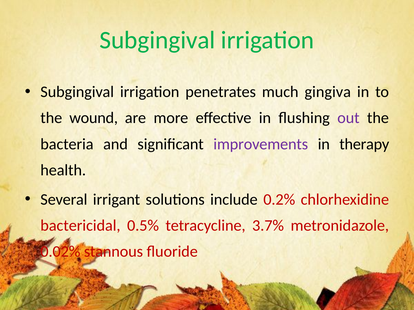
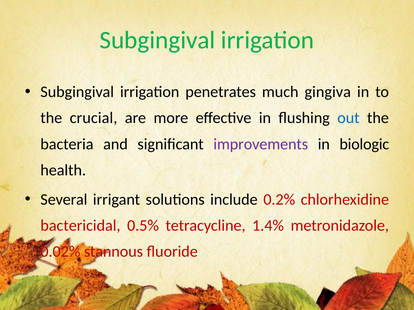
wound: wound -> crucial
out colour: purple -> blue
therapy: therapy -> biologic
3.7%: 3.7% -> 1.4%
